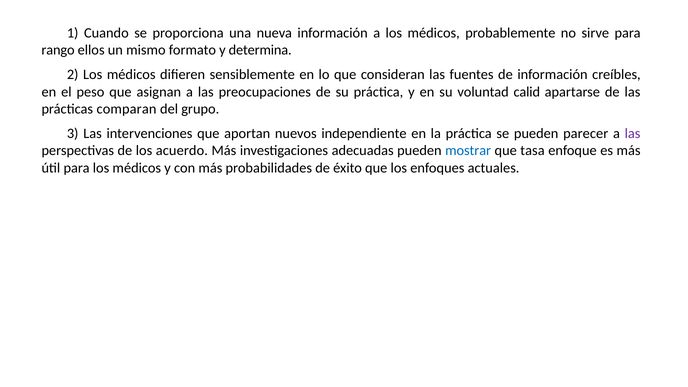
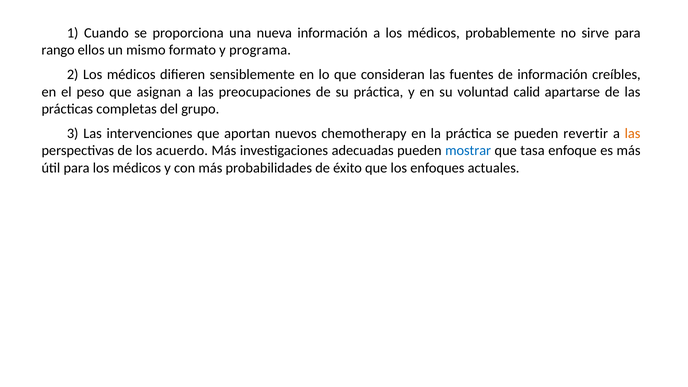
determina: determina -> programa
comparan: comparan -> completas
independiente: independiente -> chemotherapy
parecer: parecer -> revertir
las at (633, 133) colour: purple -> orange
